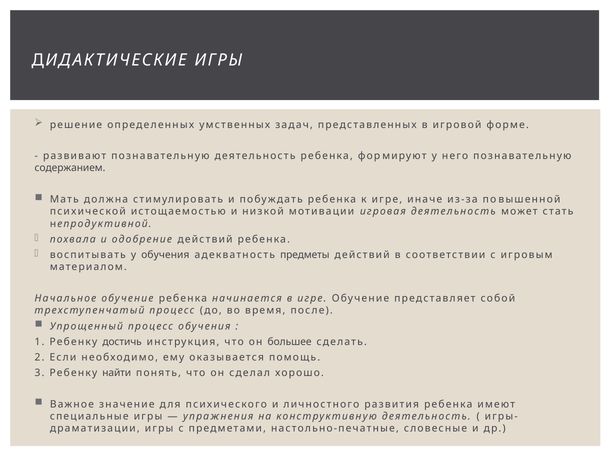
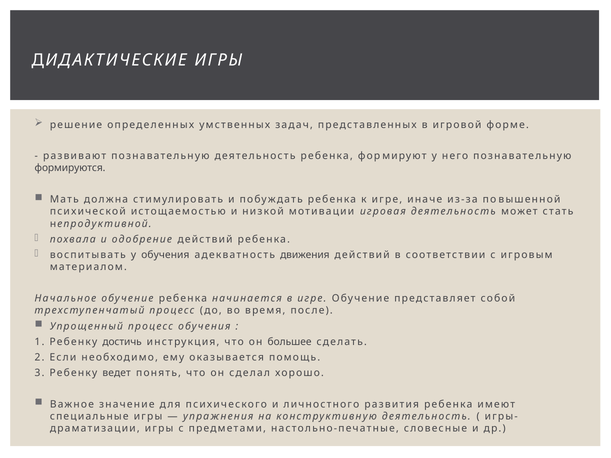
содержанием: содержанием -> формируются
предметы: предметы -> движения
найти: найти -> ведет
